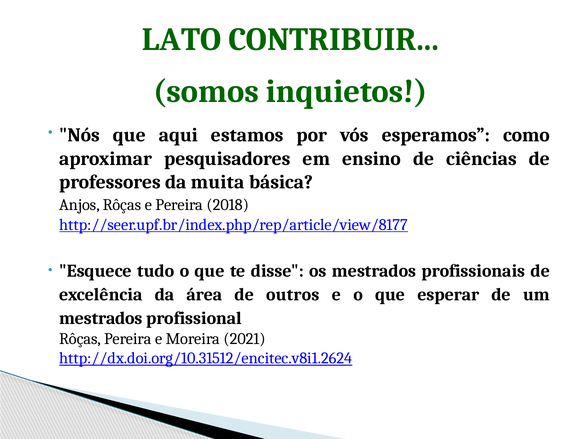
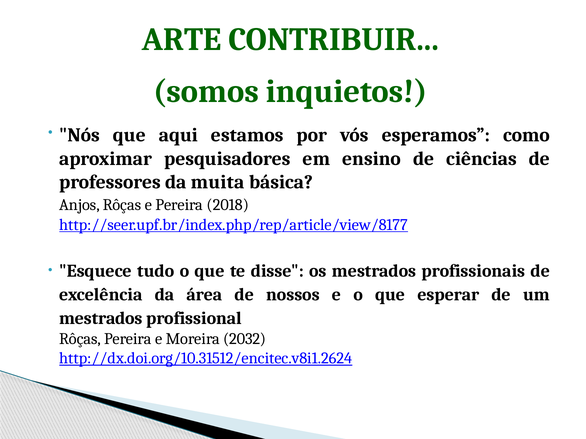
LATO: LATO -> ARTE
outros: outros -> nossos
2021: 2021 -> 2032
